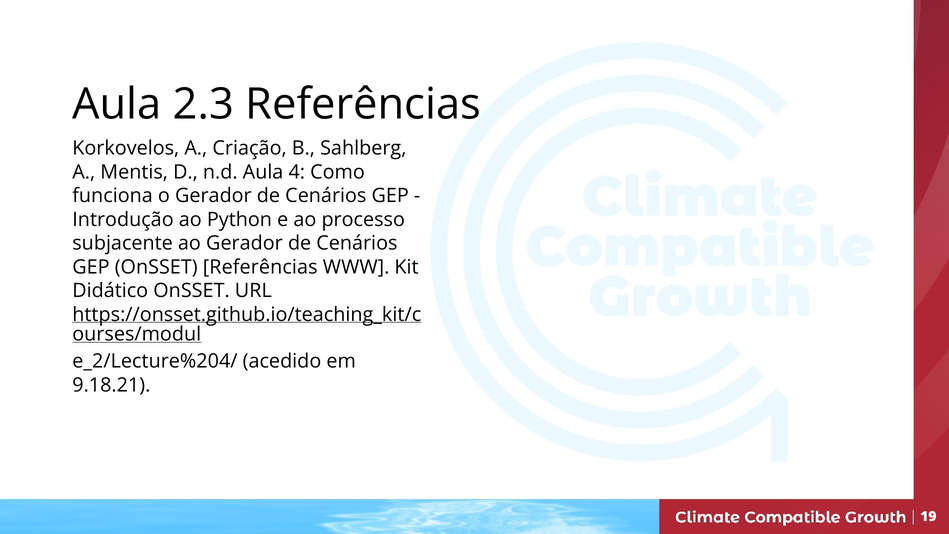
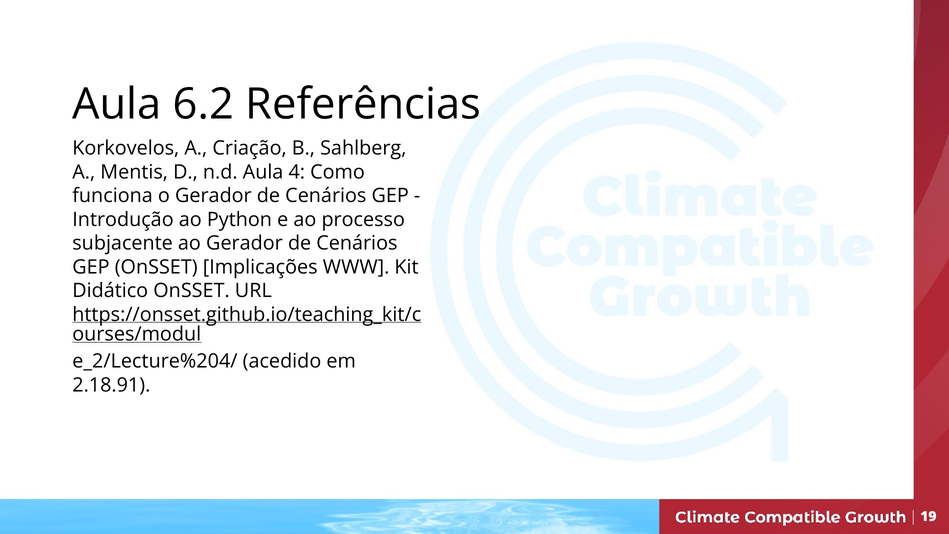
2.3: 2.3 -> 6.2
OnSSET Referências: Referências -> Implicações
9.18.21: 9.18.21 -> 2.18.91
